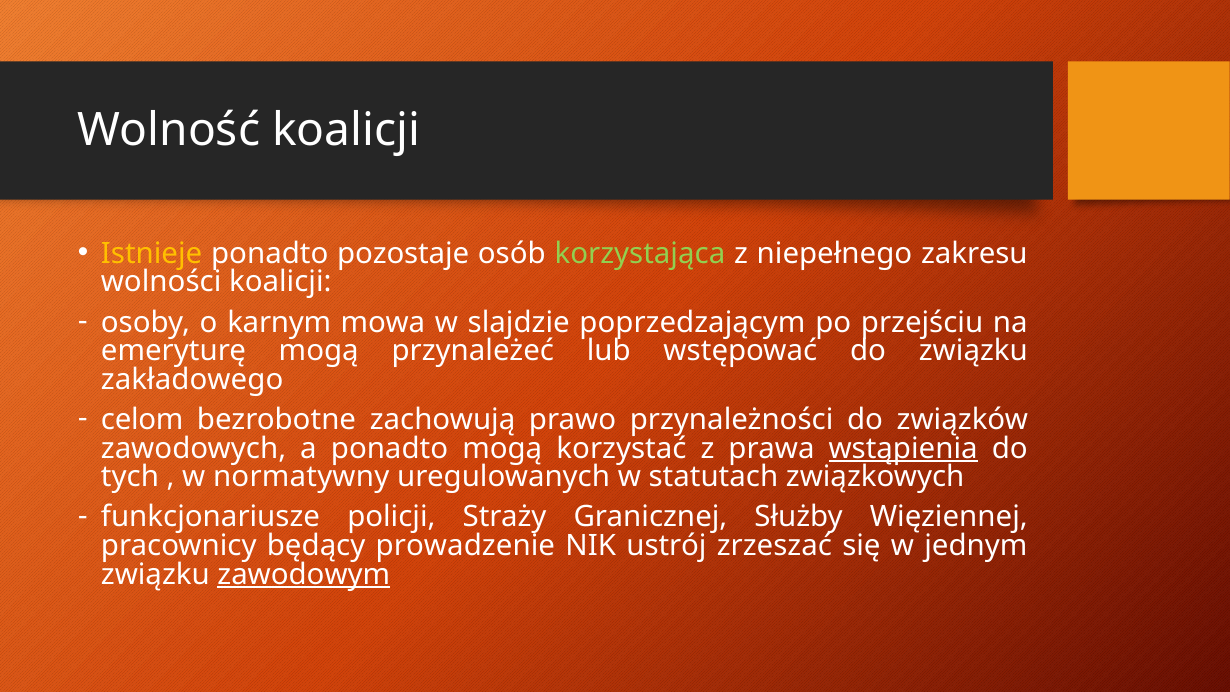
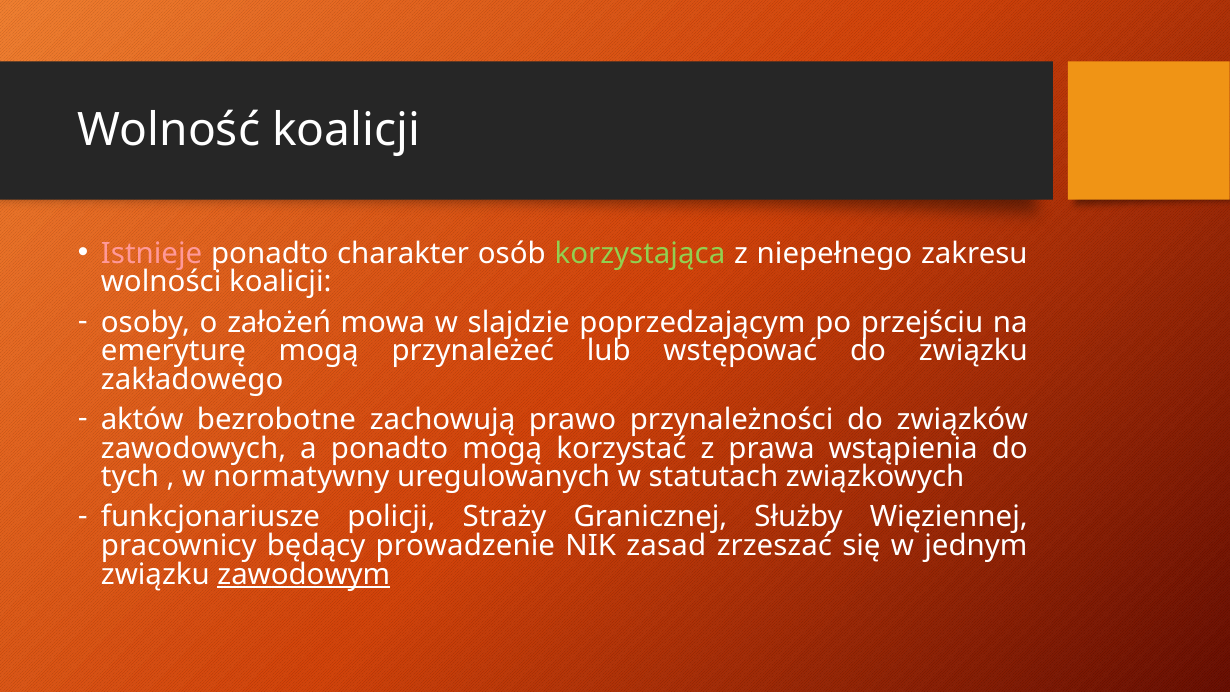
Istnieje colour: yellow -> pink
pozostaje: pozostaje -> charakter
karnym: karnym -> założeń
celom: celom -> aktów
wstąpienia underline: present -> none
ustrój: ustrój -> zasad
